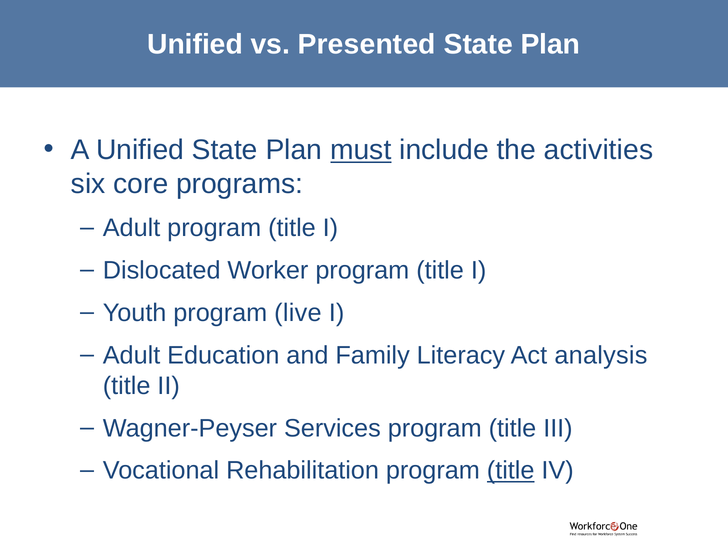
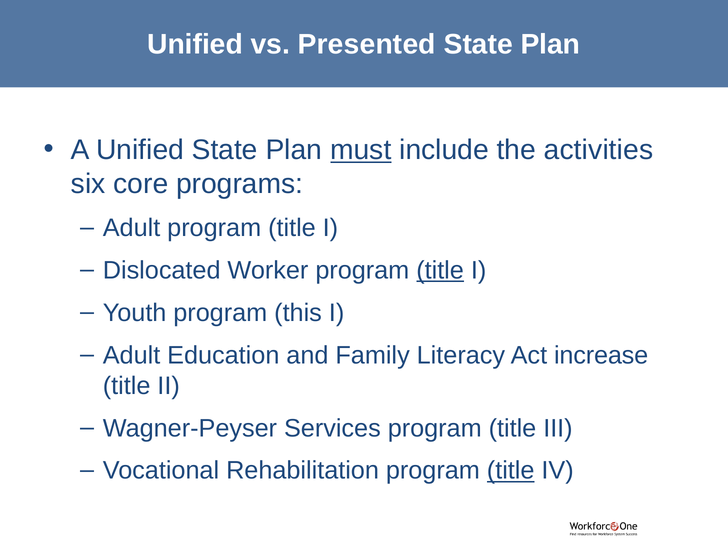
title at (440, 271) underline: none -> present
live: live -> this
analysis: analysis -> increase
